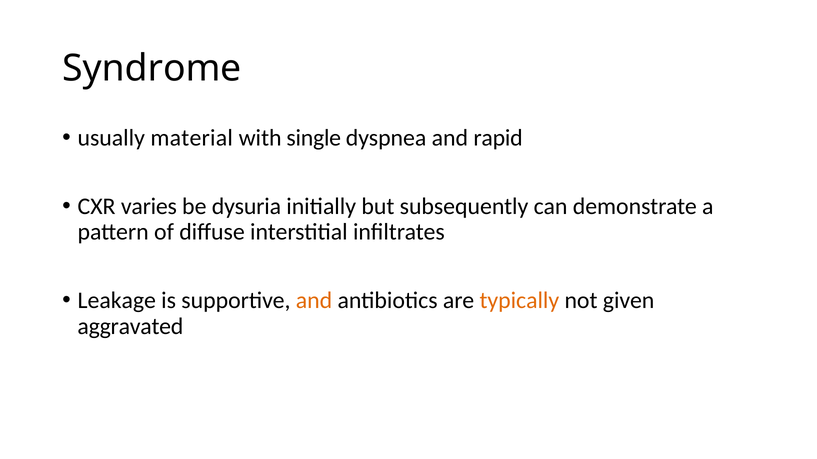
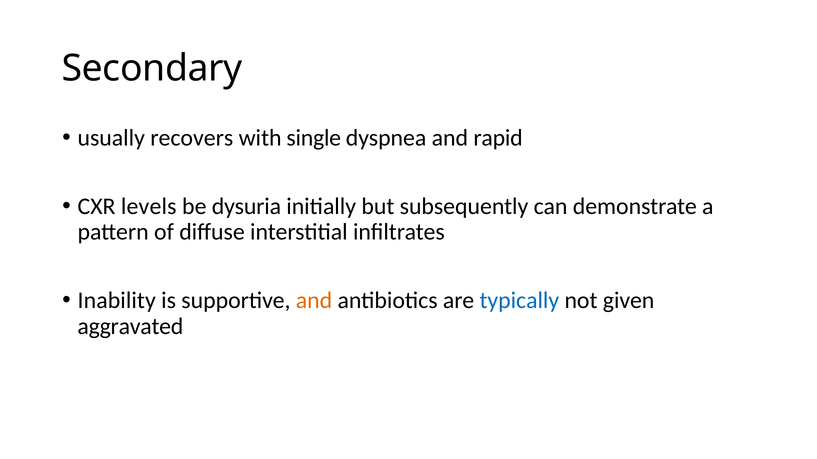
Syndrome: Syndrome -> Secondary
material: material -> recovers
varies: varies -> levels
Leakage: Leakage -> Inability
typically colour: orange -> blue
